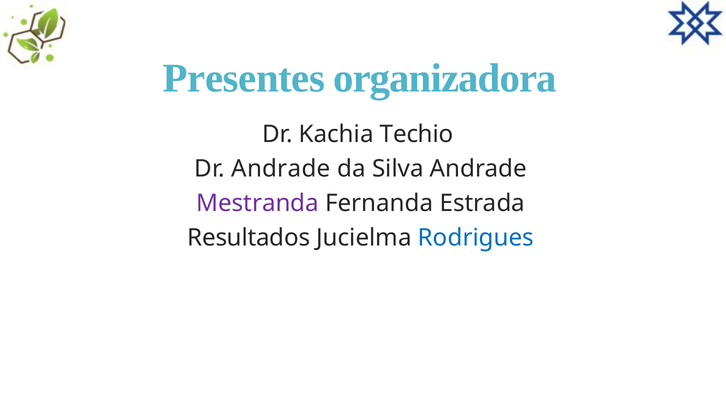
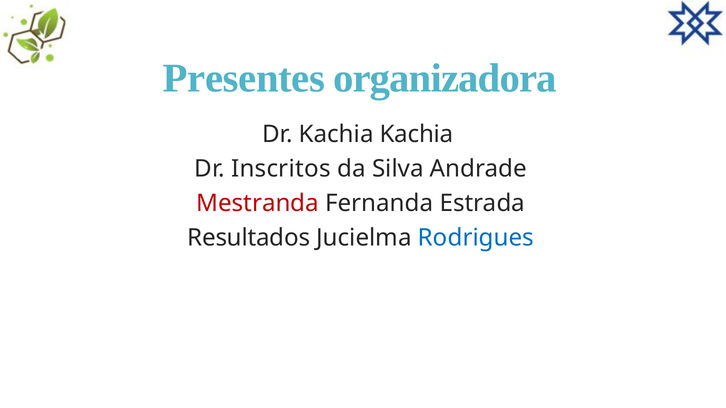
Kachia Techio: Techio -> Kachia
Dr Andrade: Andrade -> Inscritos
Mestranda colour: purple -> red
